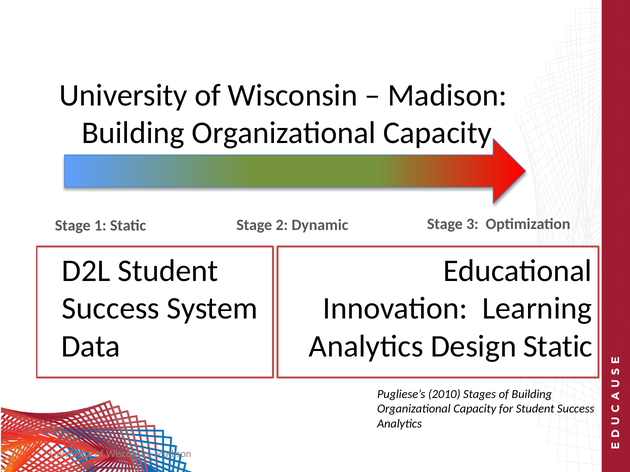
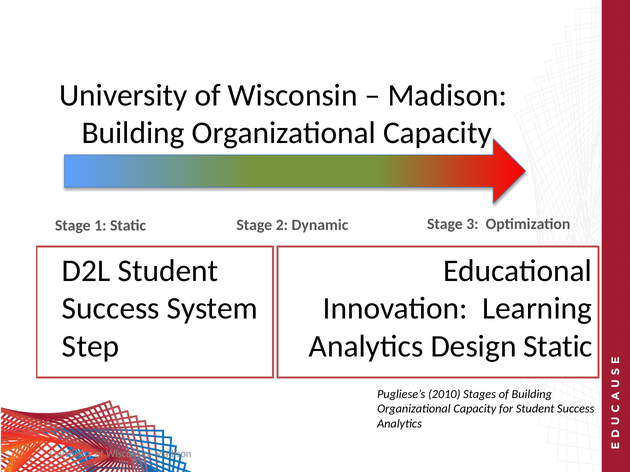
Data: Data -> Step
